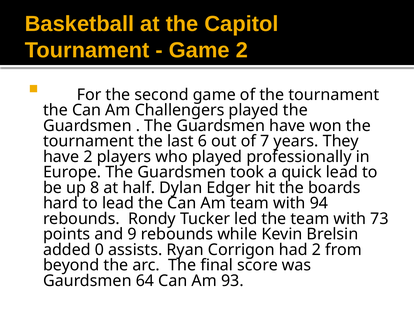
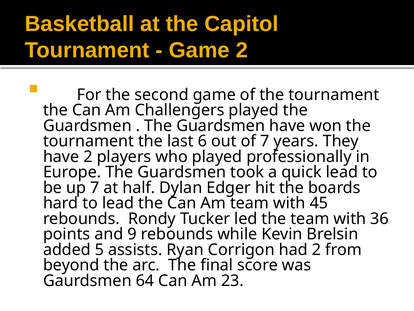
up 8: 8 -> 7
94: 94 -> 45
73: 73 -> 36
0: 0 -> 5
93: 93 -> 23
